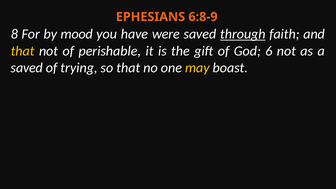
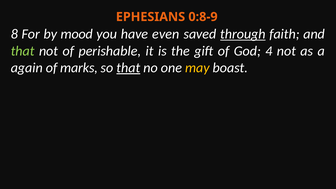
6:8-9: 6:8-9 -> 0:8-9
were: were -> even
that at (23, 51) colour: yellow -> light green
6: 6 -> 4
saved at (27, 68): saved -> again
trying: trying -> marks
that at (128, 68) underline: none -> present
